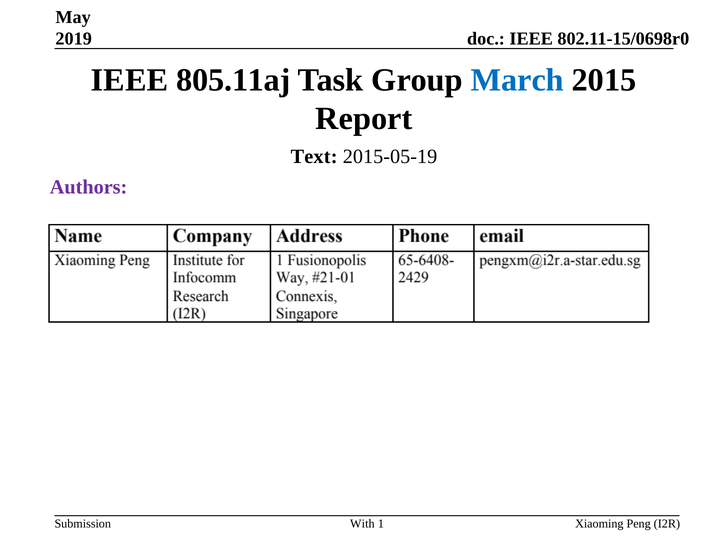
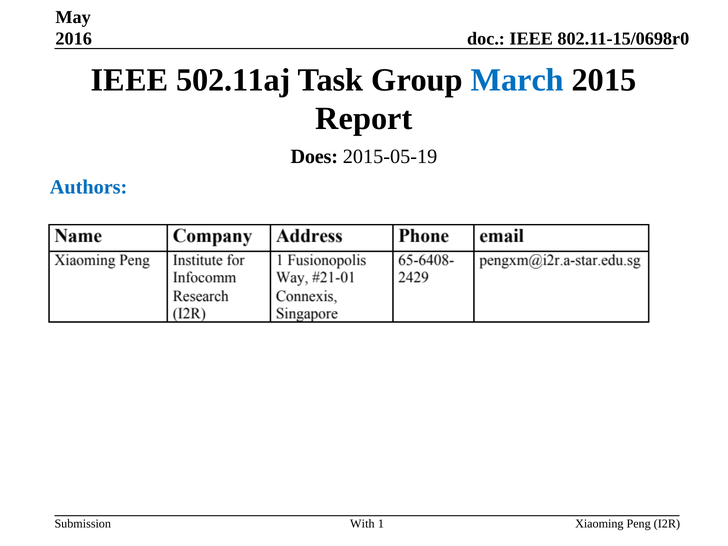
2019: 2019 -> 2016
805.11aj: 805.11aj -> 502.11aj
Text: Text -> Does
Authors colour: purple -> blue
